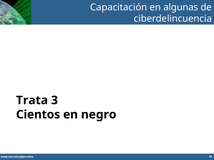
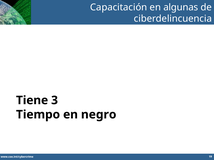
Trata: Trata -> Tiene
Cientos: Cientos -> Tiempo
